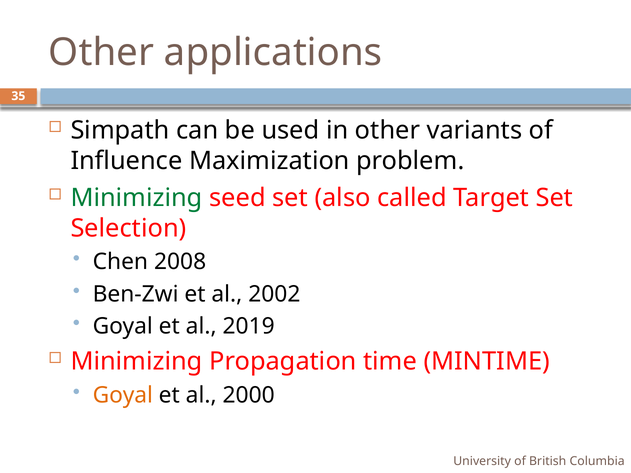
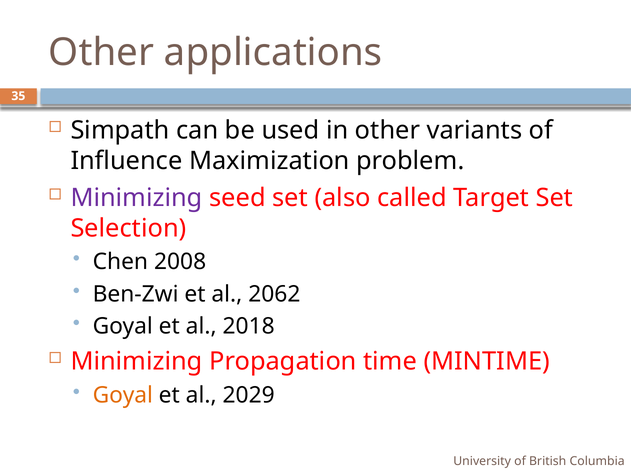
Minimizing at (137, 198) colour: green -> purple
2002: 2002 -> 2062
2019: 2019 -> 2018
2000: 2000 -> 2029
